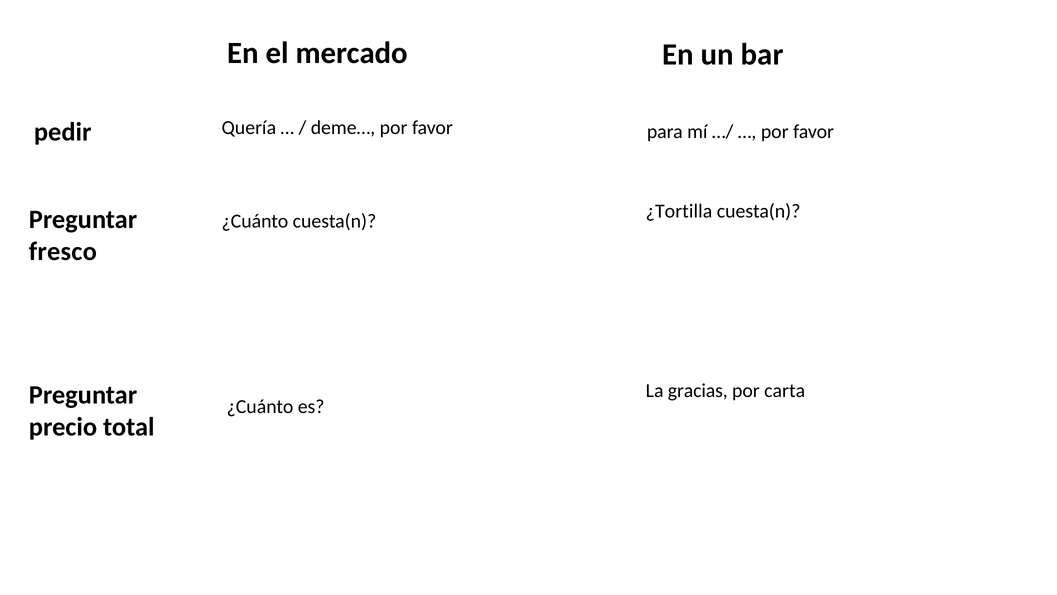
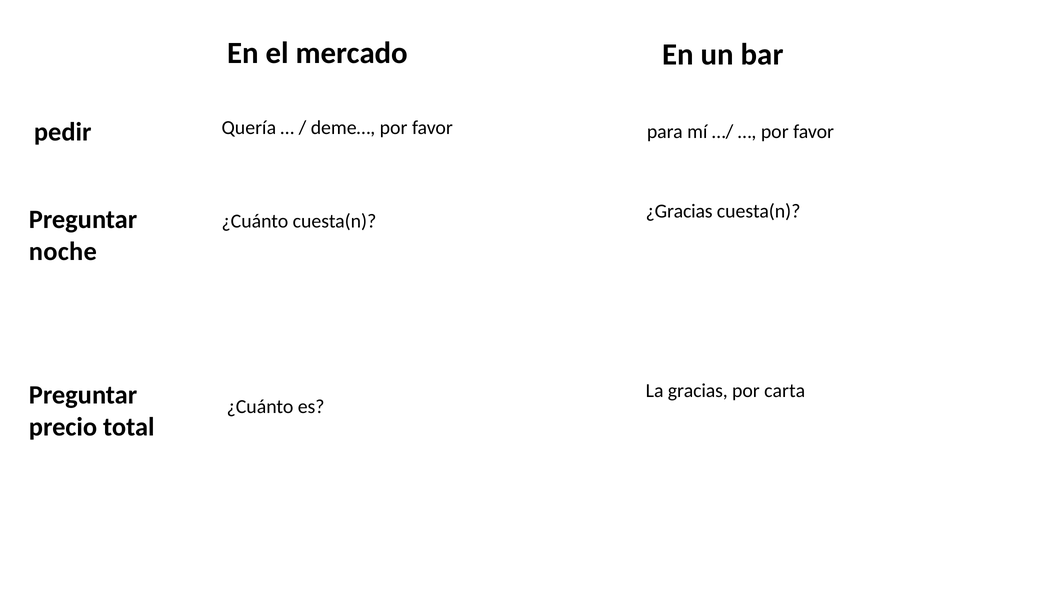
¿Tortilla: ¿Tortilla -> ¿Gracias
fresco: fresco -> noche
